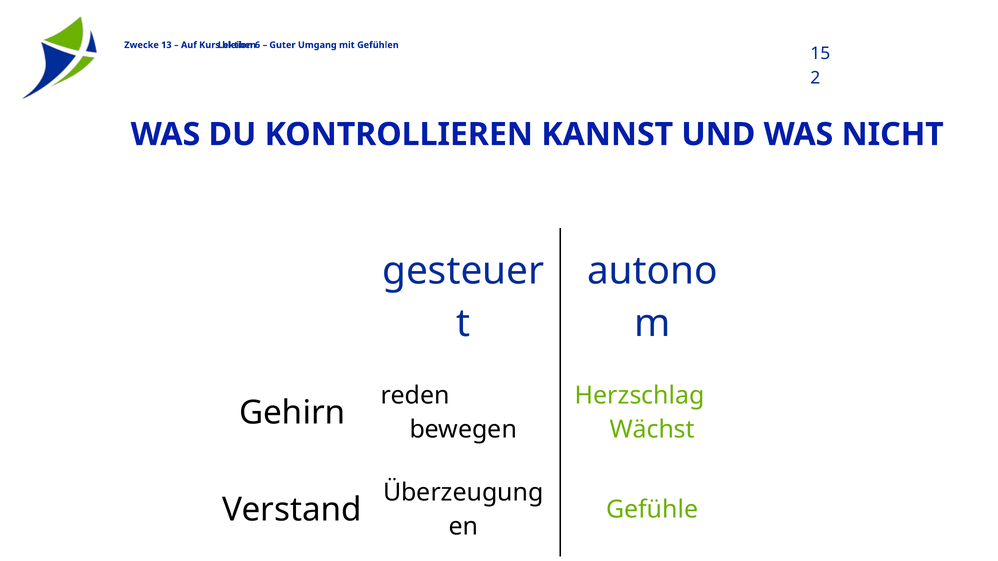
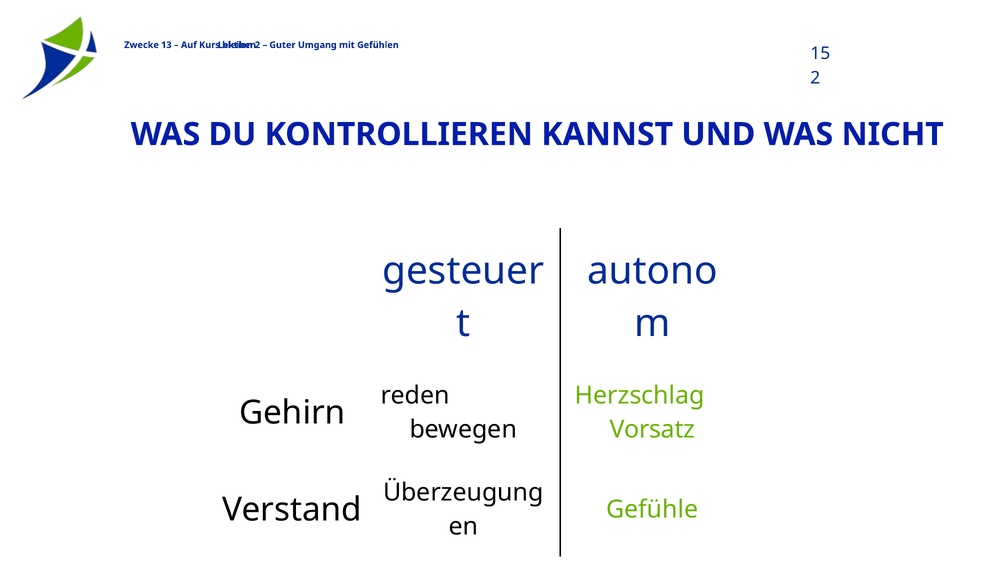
6 at (257, 45): 6 -> 2
Wächst: Wächst -> Vorsatz
